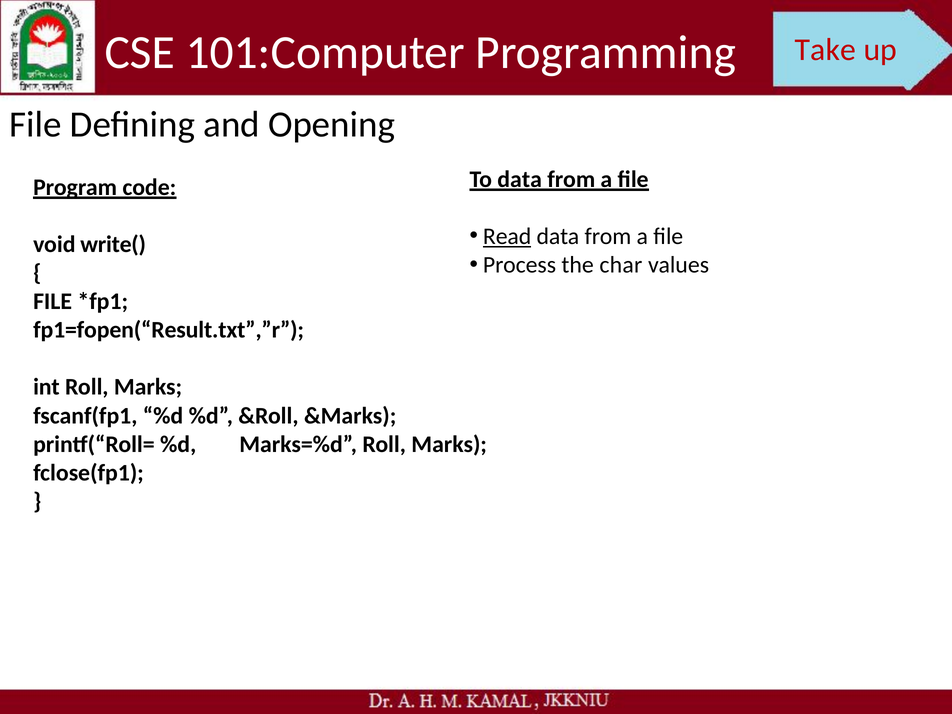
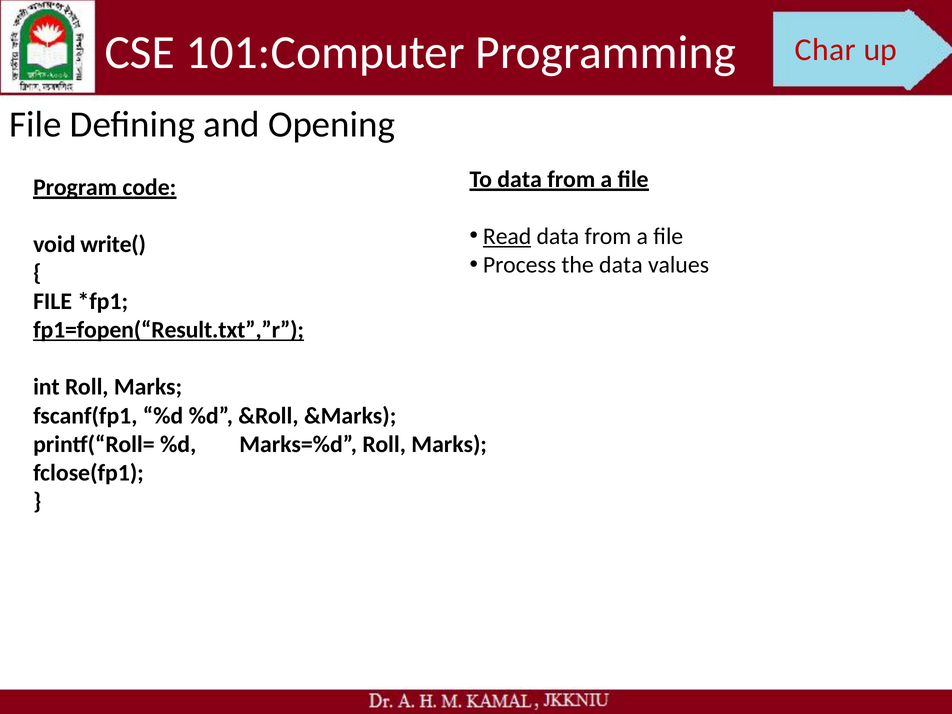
Take: Take -> Char
the char: char -> data
fp1=fopen(“Result.txt”,”r underline: none -> present
